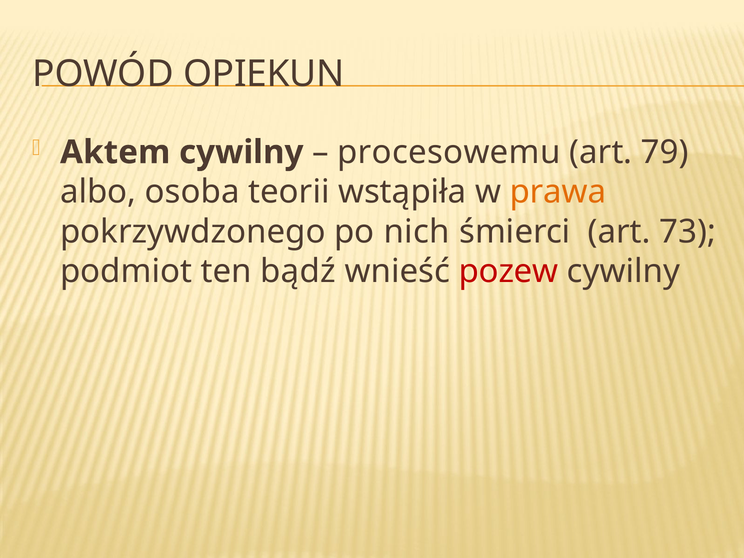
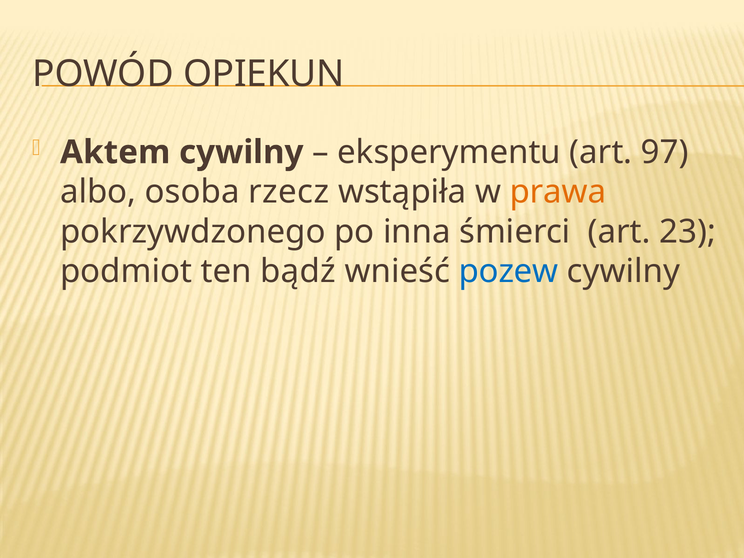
procesowemu: procesowemu -> eksperymentu
79: 79 -> 97
teorii: teorii -> rzecz
nich: nich -> inna
73: 73 -> 23
pozew colour: red -> blue
